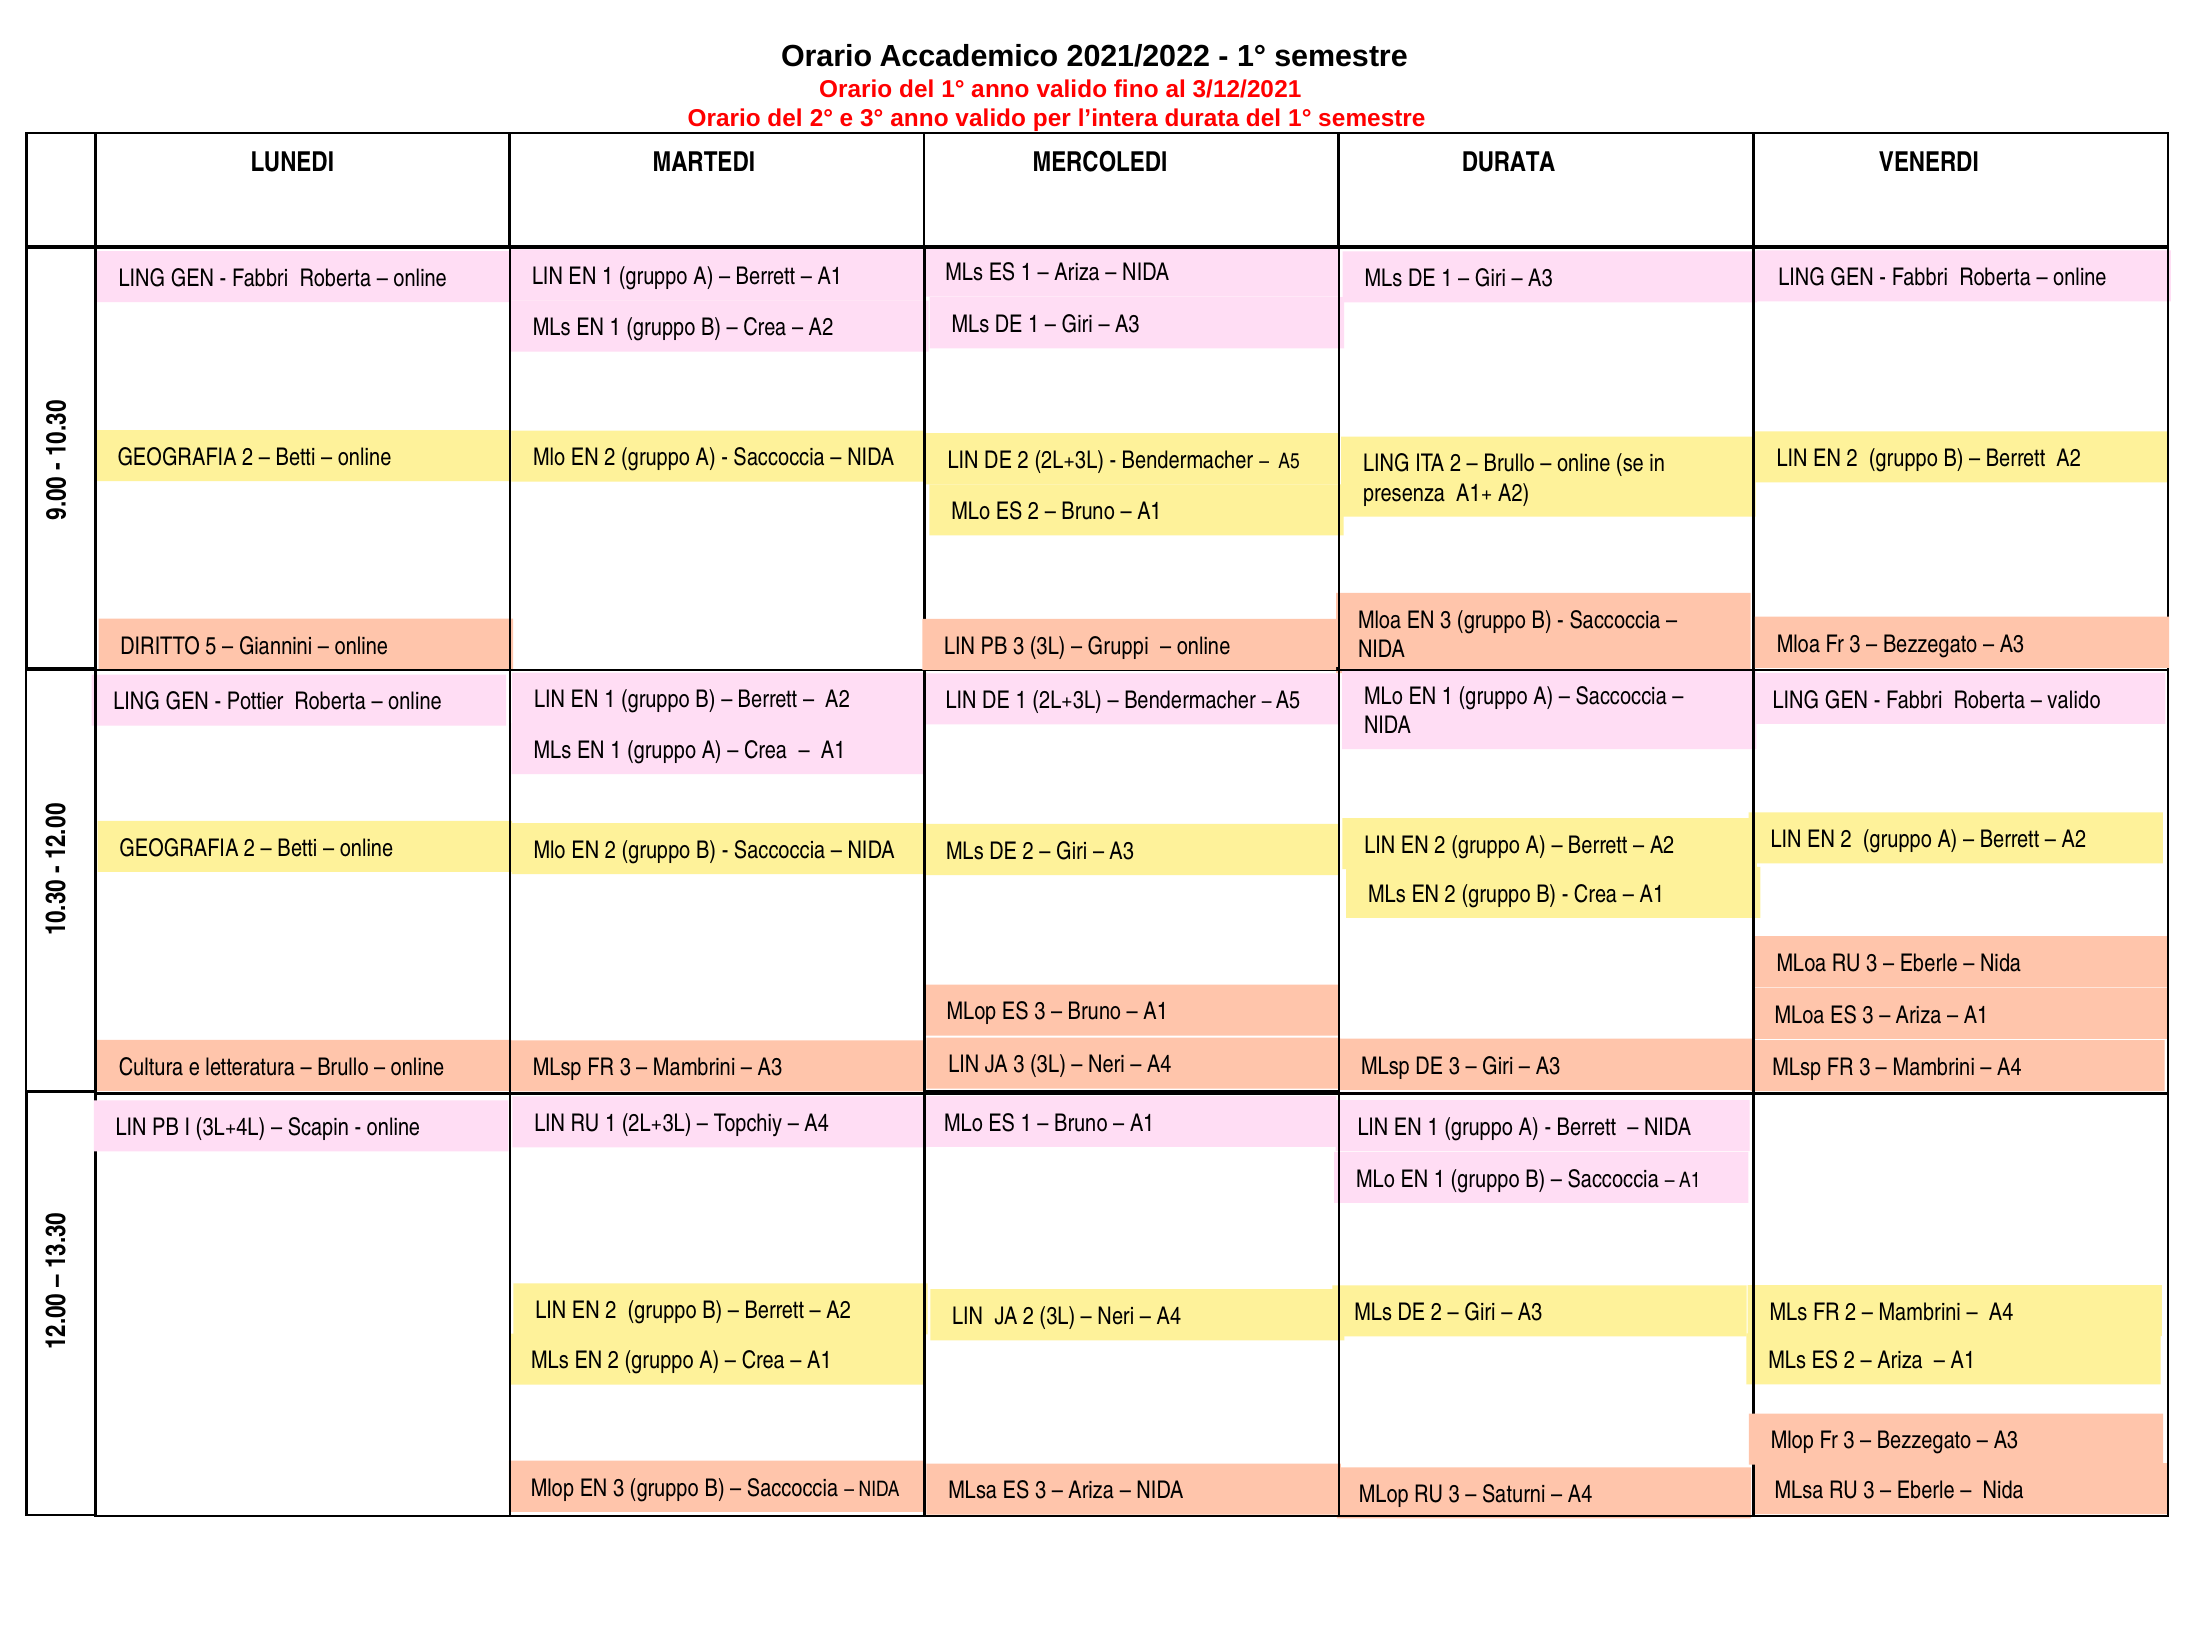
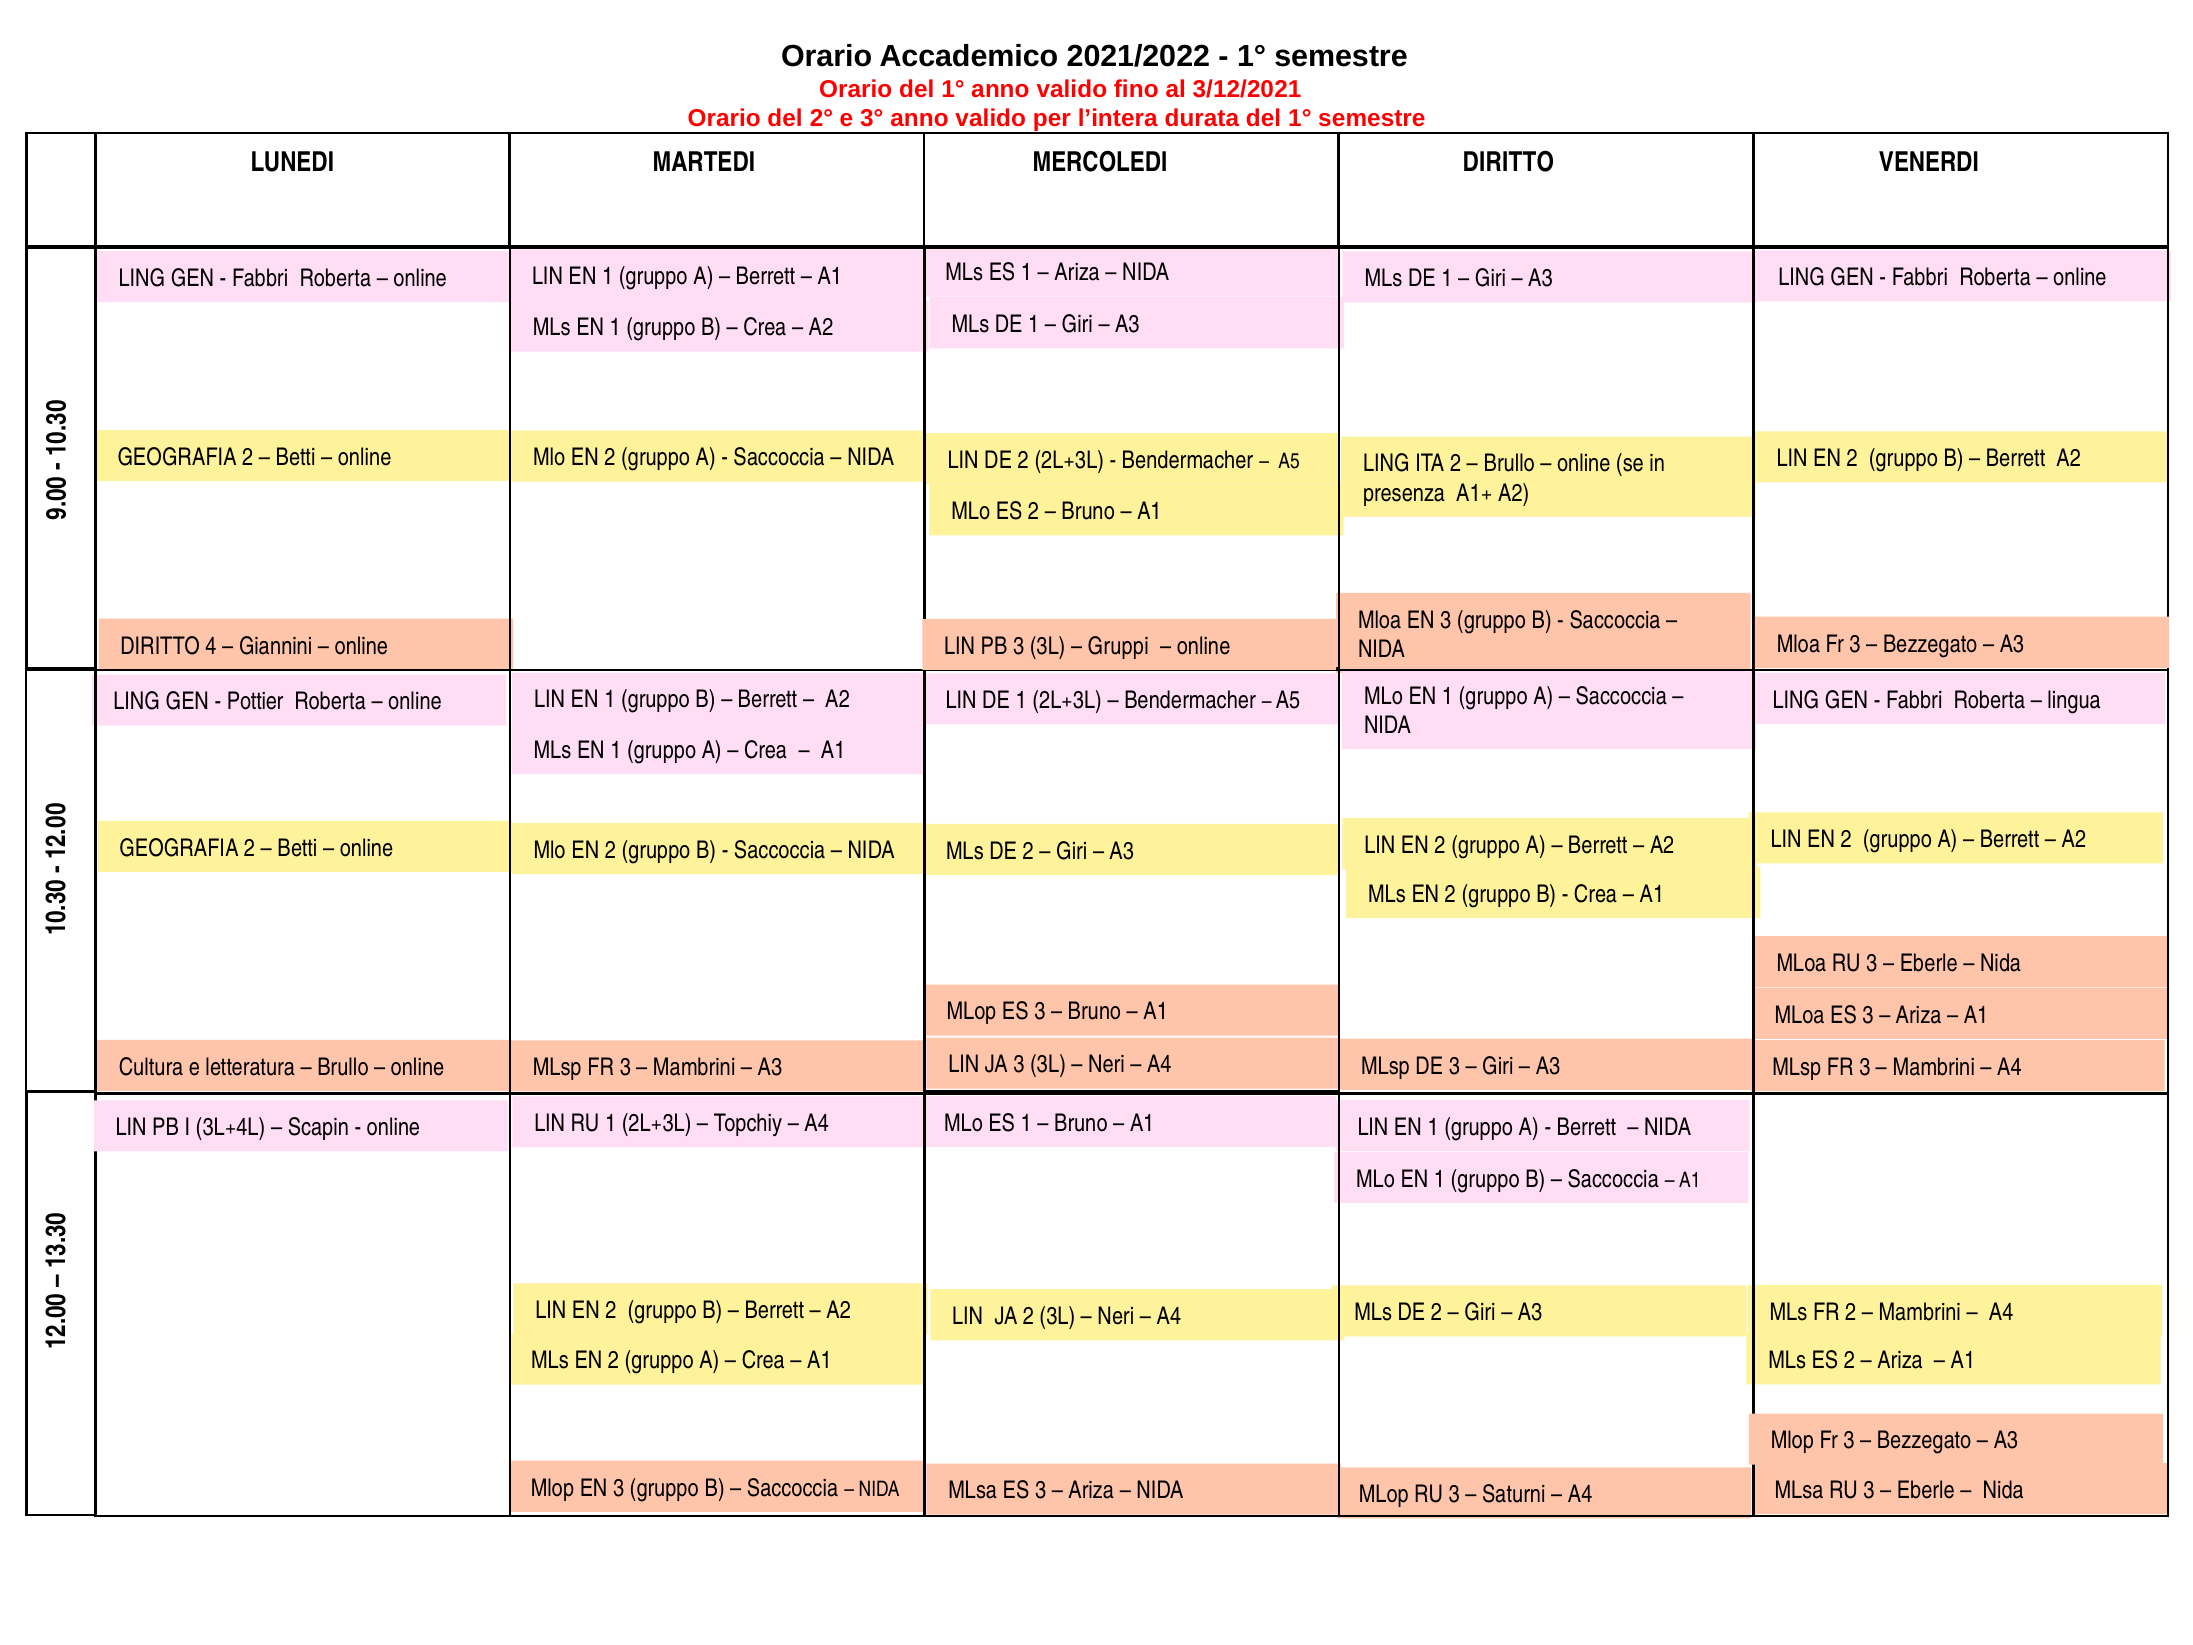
MERCOLEDI DURATA: DURATA -> DIRITTO
5: 5 -> 4
valido at (2074, 700): valido -> lingua
